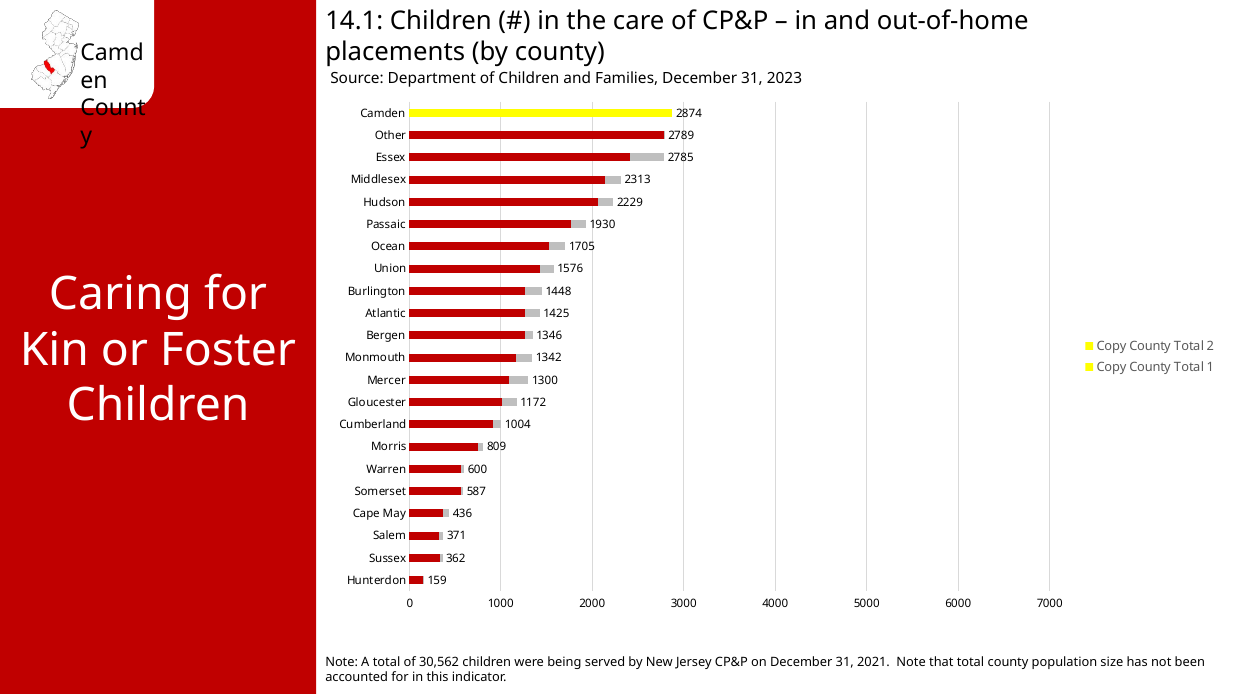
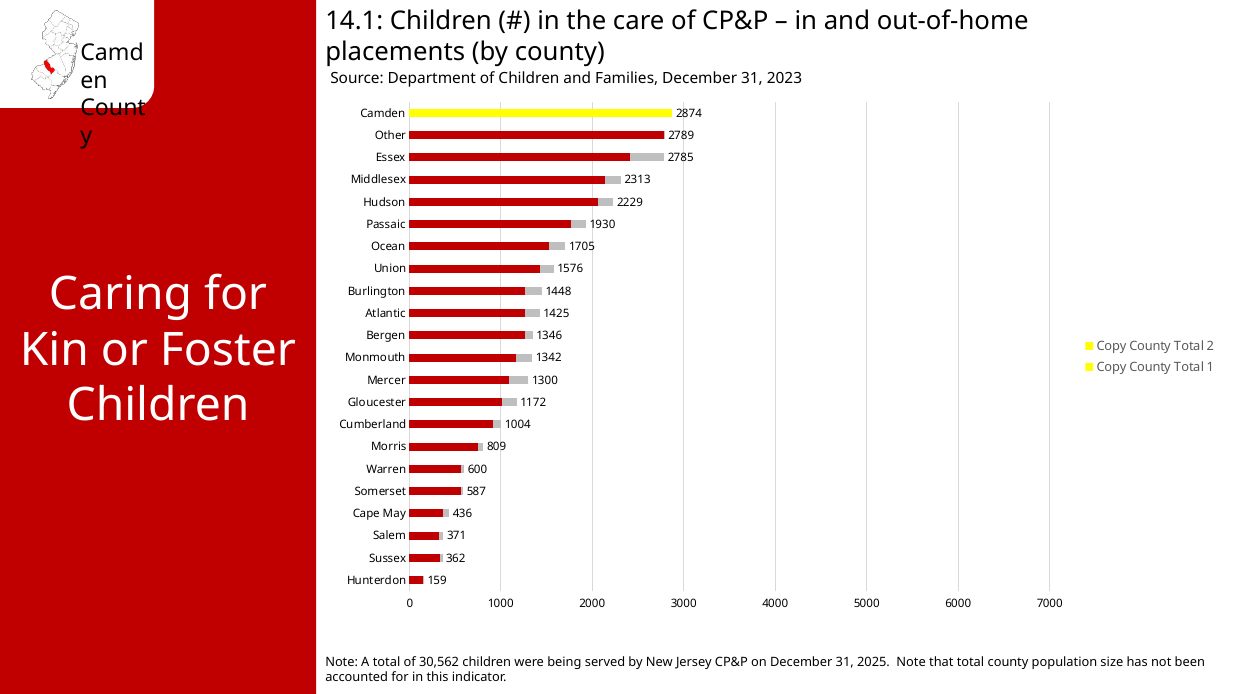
2021: 2021 -> 2025
